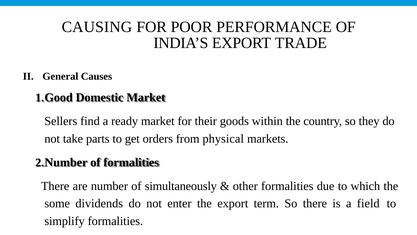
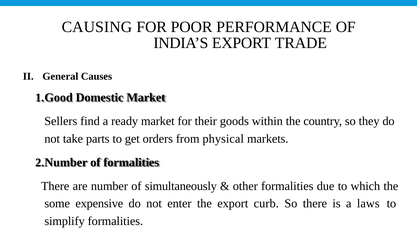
dividends: dividends -> expensive
term: term -> curb
field: field -> laws
